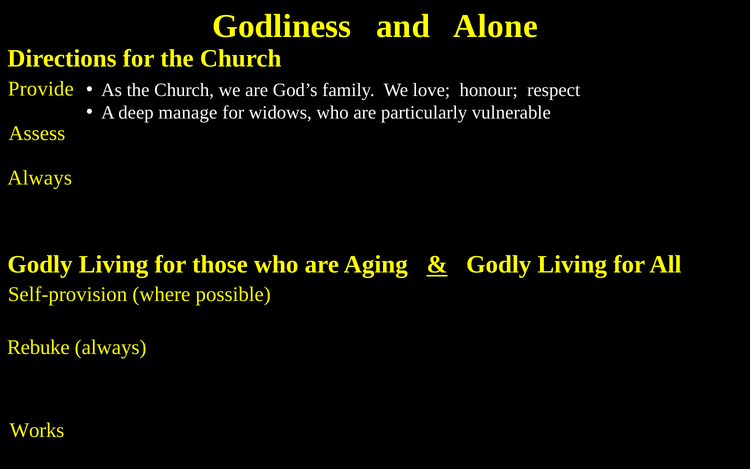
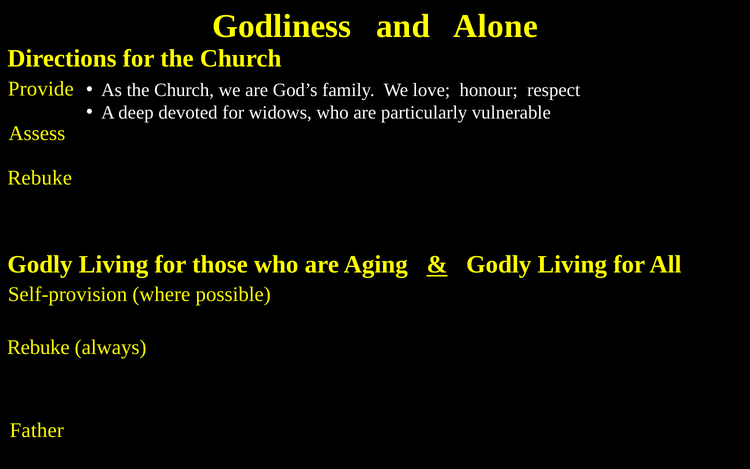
manage: manage -> devoted
Always at (40, 178): Always -> Rebuke
Works: Works -> Father
